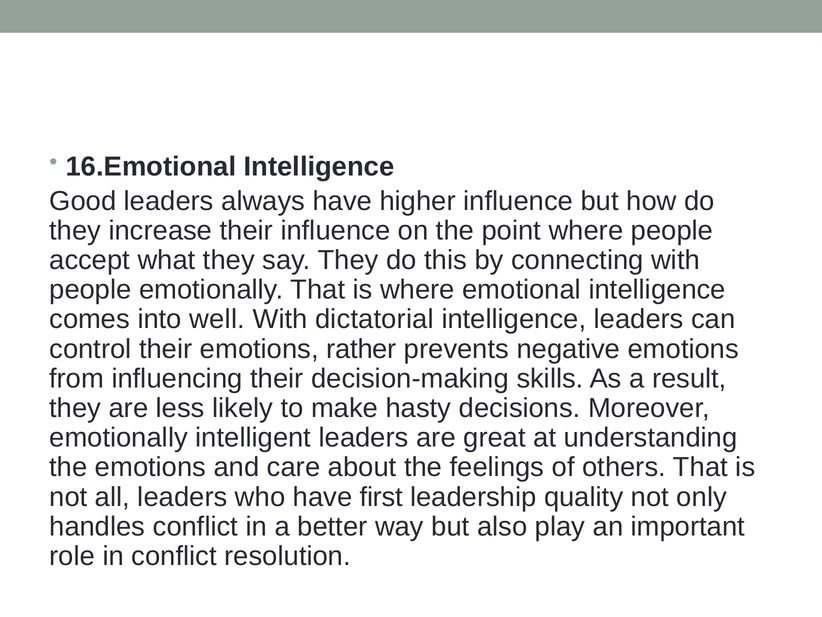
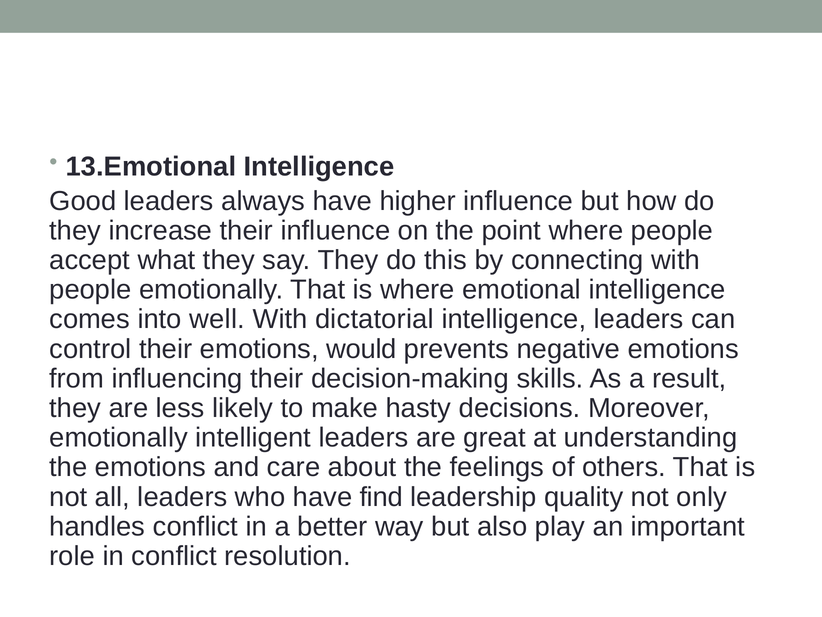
16.Emotional: 16.Emotional -> 13.Emotional
rather: rather -> would
first: first -> find
